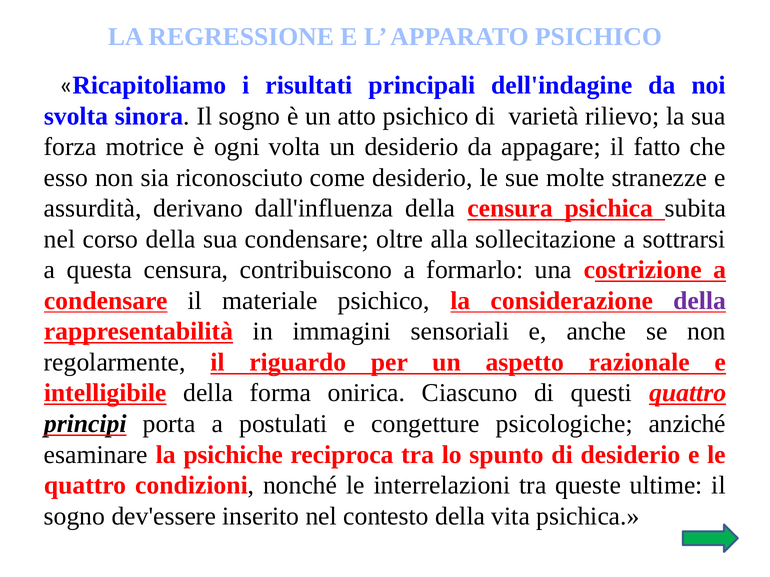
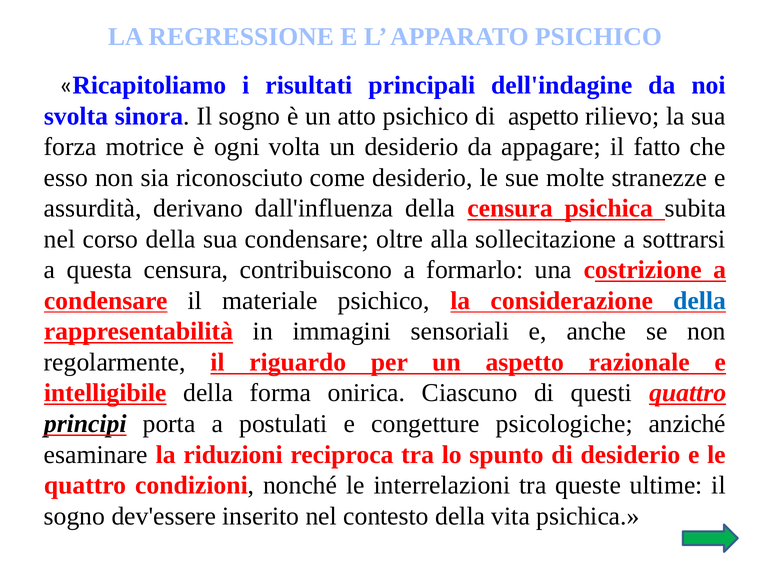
di varietà: varietà -> aspetto
della at (700, 301) colour: purple -> blue
psichiche: psichiche -> riduzioni
